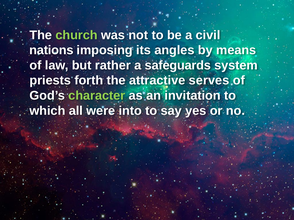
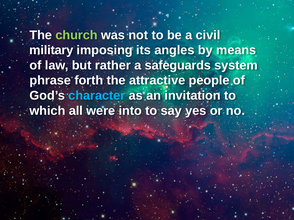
nations: nations -> military
priests: priests -> phrase
serves: serves -> people
character colour: light green -> light blue
